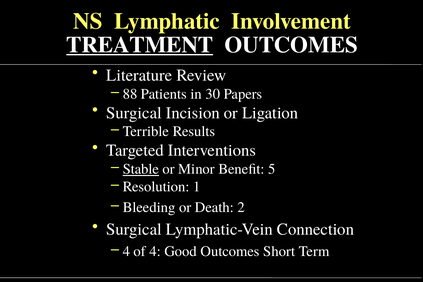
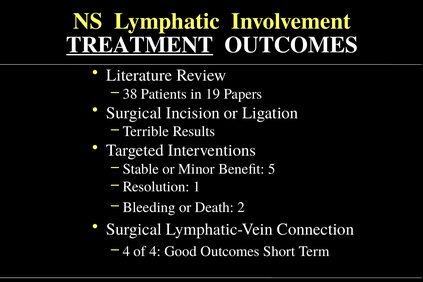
88: 88 -> 38
30: 30 -> 19
Stable underline: present -> none
